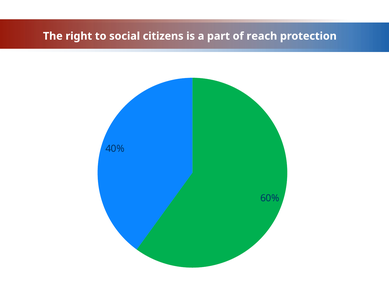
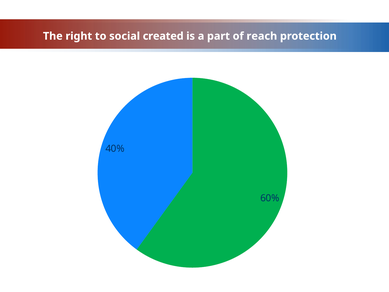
citizens: citizens -> created
